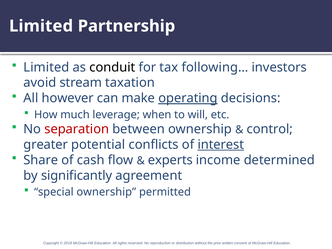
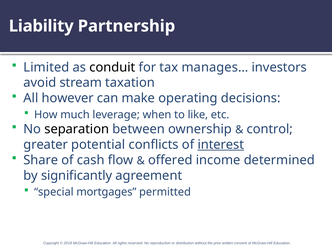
Limited at (41, 26): Limited -> Liability
following…: following… -> manages…
operating underline: present -> none
will: will -> like
separation colour: red -> black
experts: experts -> offered
special ownership: ownership -> mortgages
